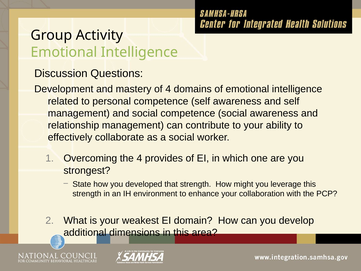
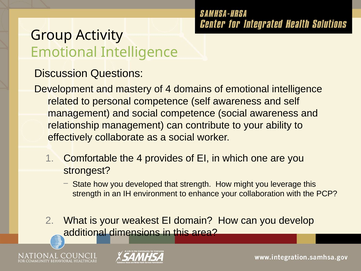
Overcoming: Overcoming -> Comfortable
